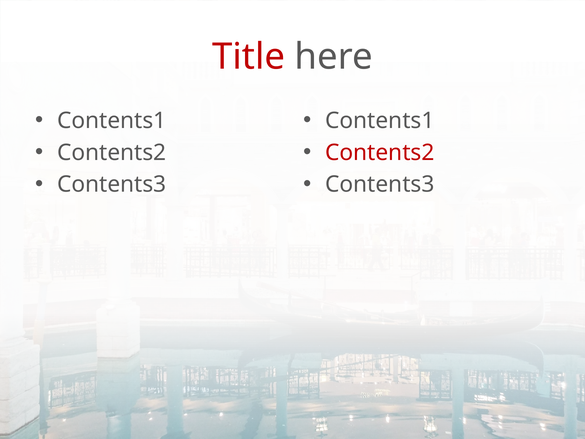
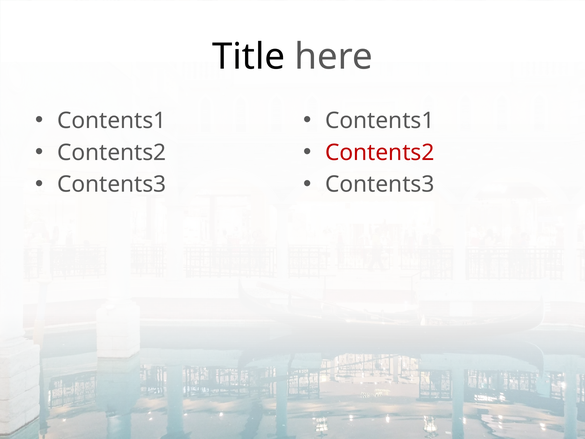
Title colour: red -> black
